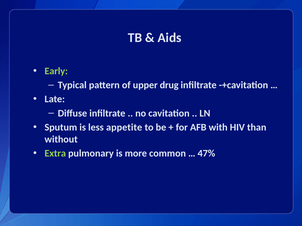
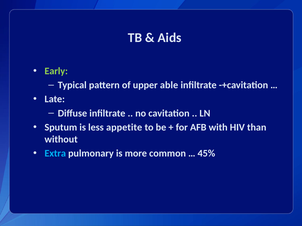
drug: drug -> able
Extra colour: light green -> light blue
47%: 47% -> 45%
